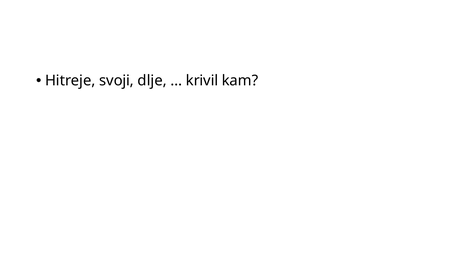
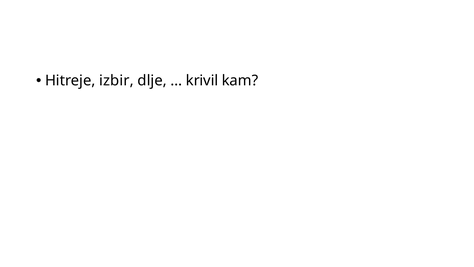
svoji: svoji -> izbir
